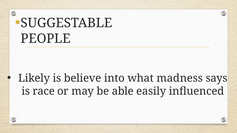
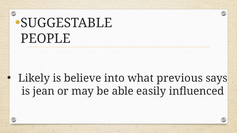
madness: madness -> previous
race: race -> jean
